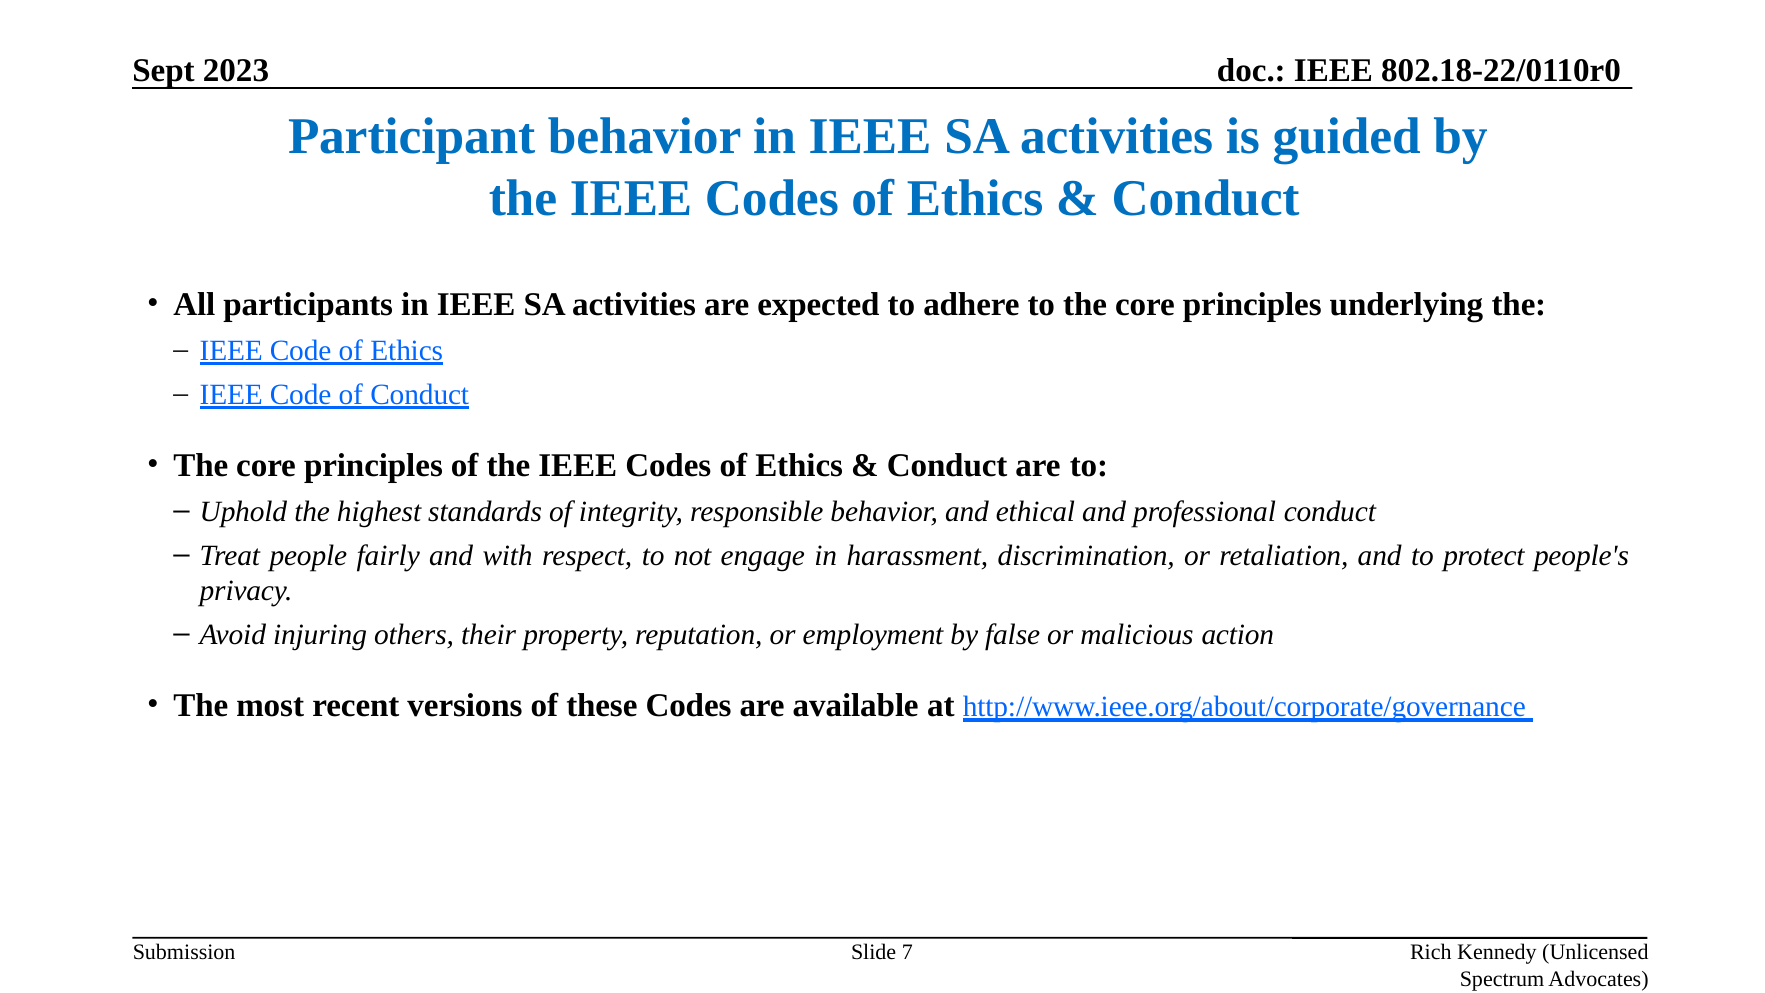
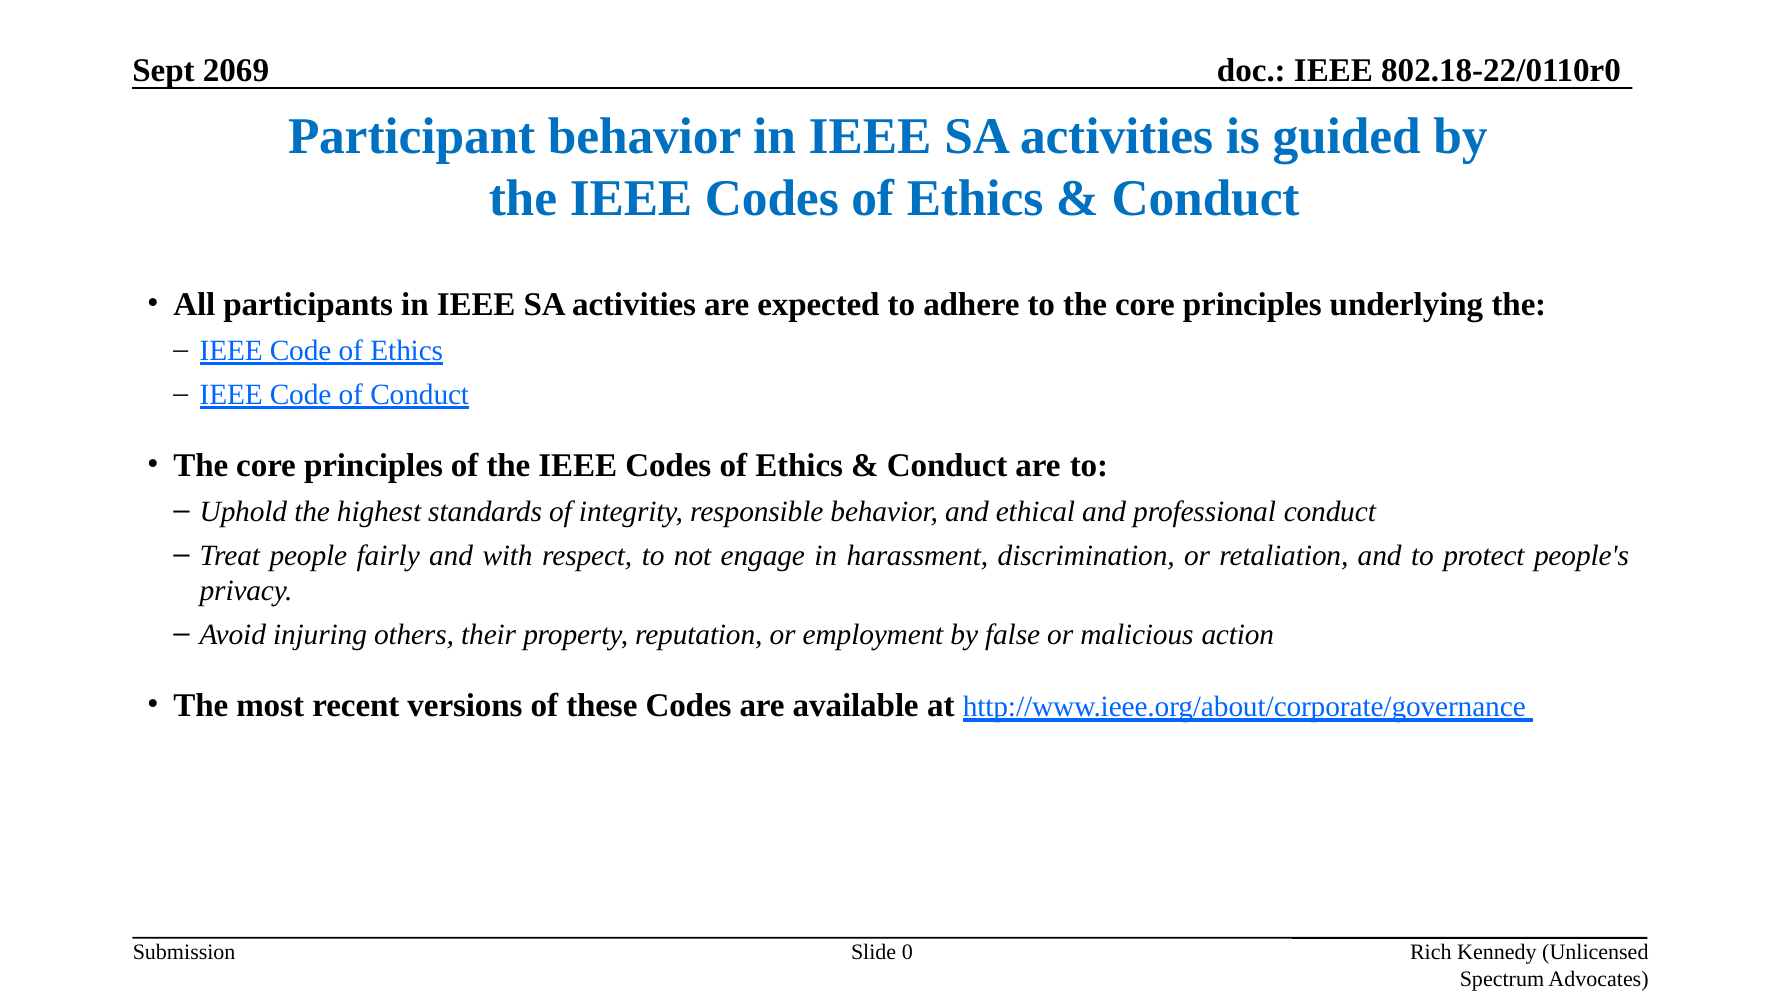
2023: 2023 -> 2069
7: 7 -> 0
